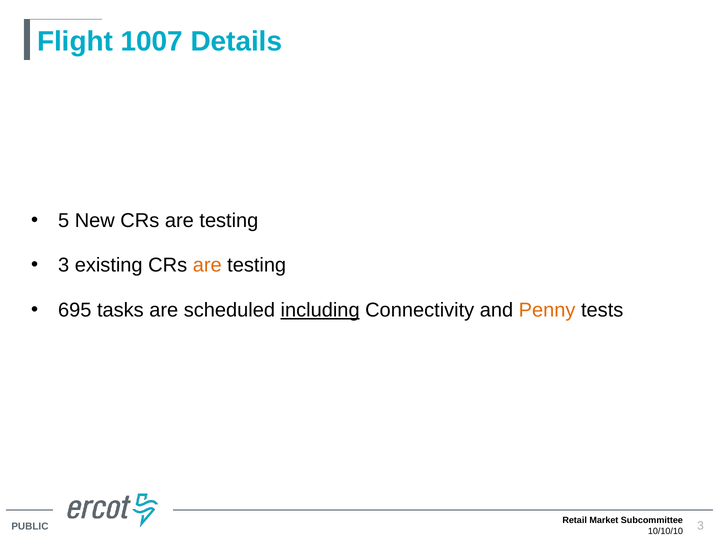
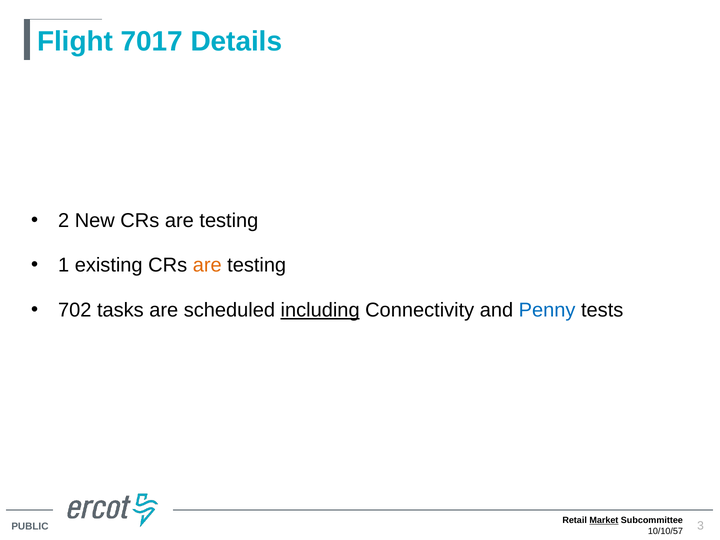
1007: 1007 -> 7017
5: 5 -> 2
3 at (64, 265): 3 -> 1
695: 695 -> 702
Penny colour: orange -> blue
Market underline: none -> present
10/10/10: 10/10/10 -> 10/10/57
